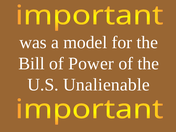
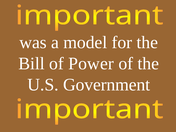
Unalienable: Unalienable -> Government
